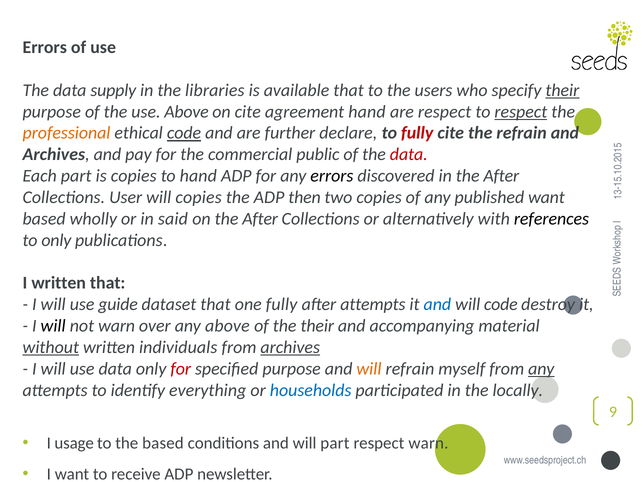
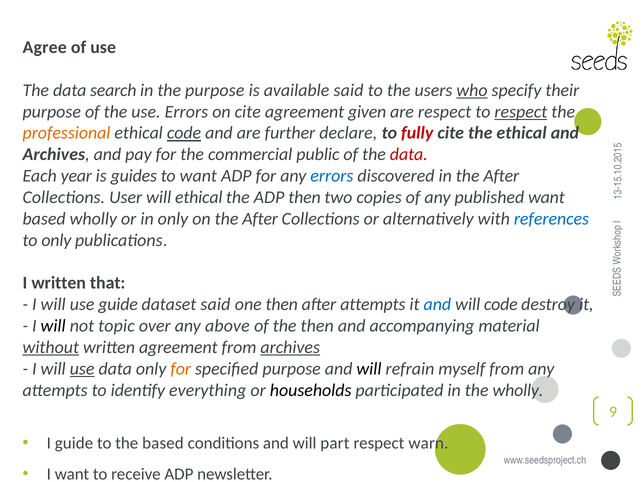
Errors at (45, 47): Errors -> Agree
supply: supply -> search
the libraries: libraries -> purpose
available that: that -> said
who underline: none -> present
their at (562, 90) underline: present -> none
use Above: Above -> Errors
agreement hand: hand -> given
the refrain: refrain -> ethical
Each part: part -> year
is copies: copies -> guides
to hand: hand -> want
errors at (332, 176) colour: black -> blue
will copies: copies -> ethical
in said: said -> only
references colour: black -> blue
dataset that: that -> said
one fully: fully -> then
not warn: warn -> topic
the their: their -> then
written individuals: individuals -> agreement
use at (82, 369) underline: none -> present
for at (181, 369) colour: red -> orange
will at (369, 369) colour: orange -> black
any at (541, 369) underline: present -> none
households colour: blue -> black
the locally: locally -> wholly
I usage: usage -> guide
